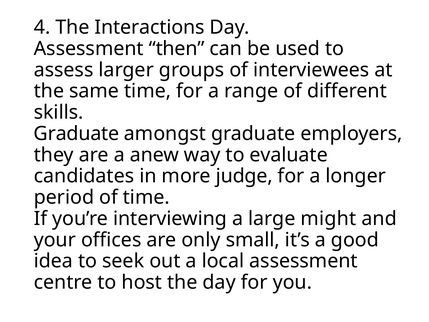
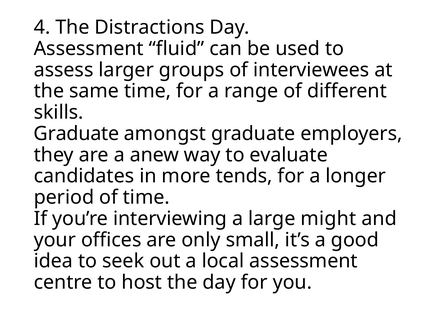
Interactions: Interactions -> Distractions
then: then -> fluid
judge: judge -> tends
